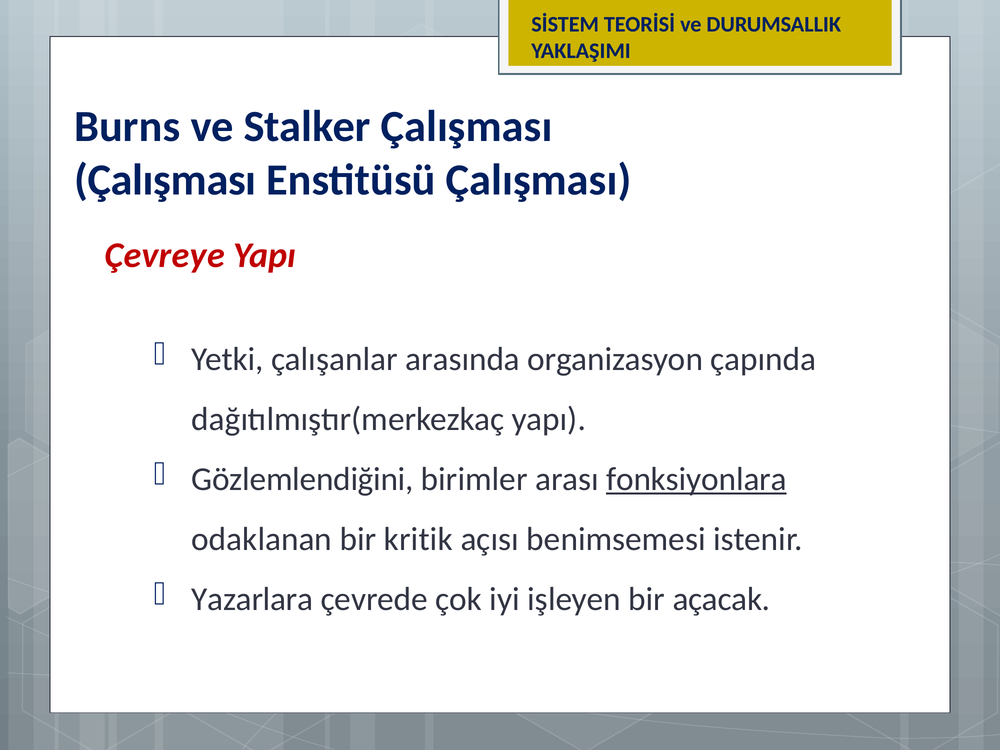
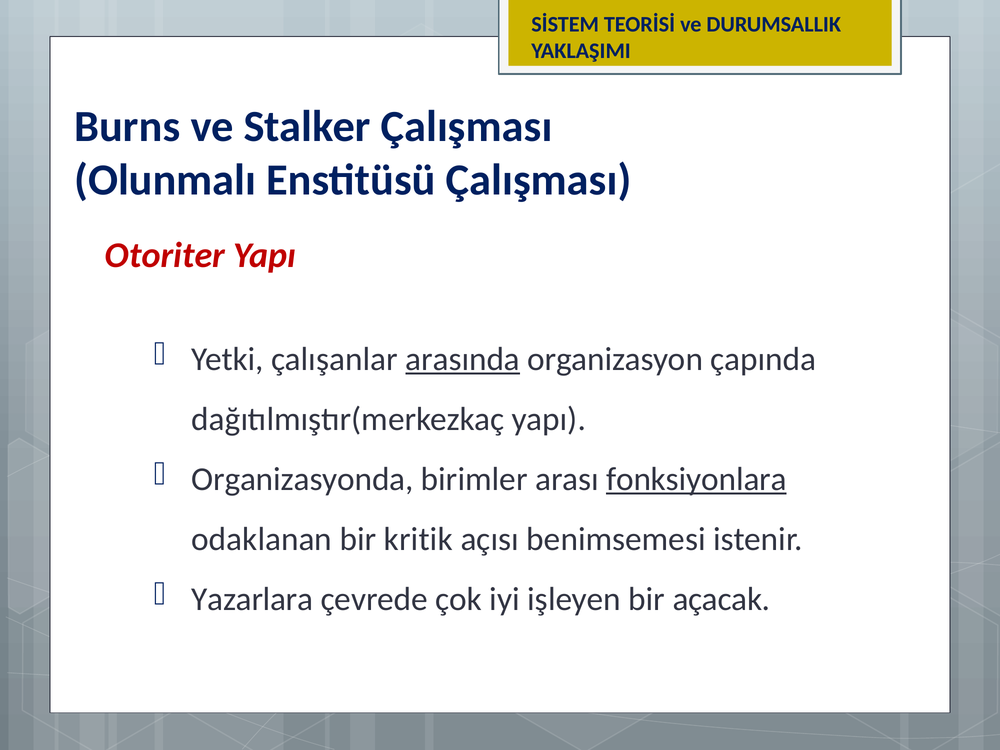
Çalışması at (165, 180): Çalışması -> Olunmalı
Çevreye: Çevreye -> Otoriter
arasında underline: none -> present
Gözlemlendiğini: Gözlemlendiğini -> Organizasyonda
